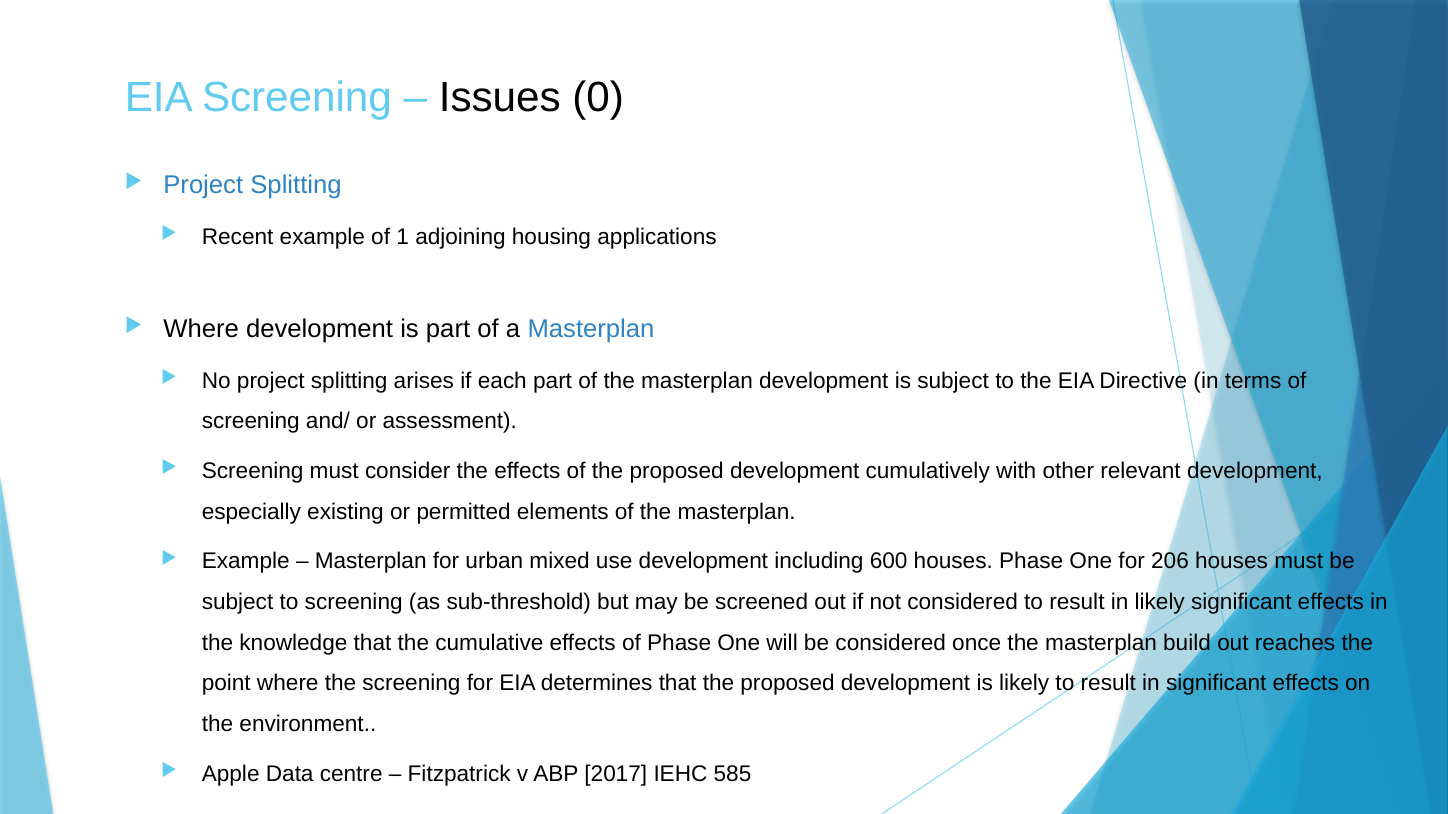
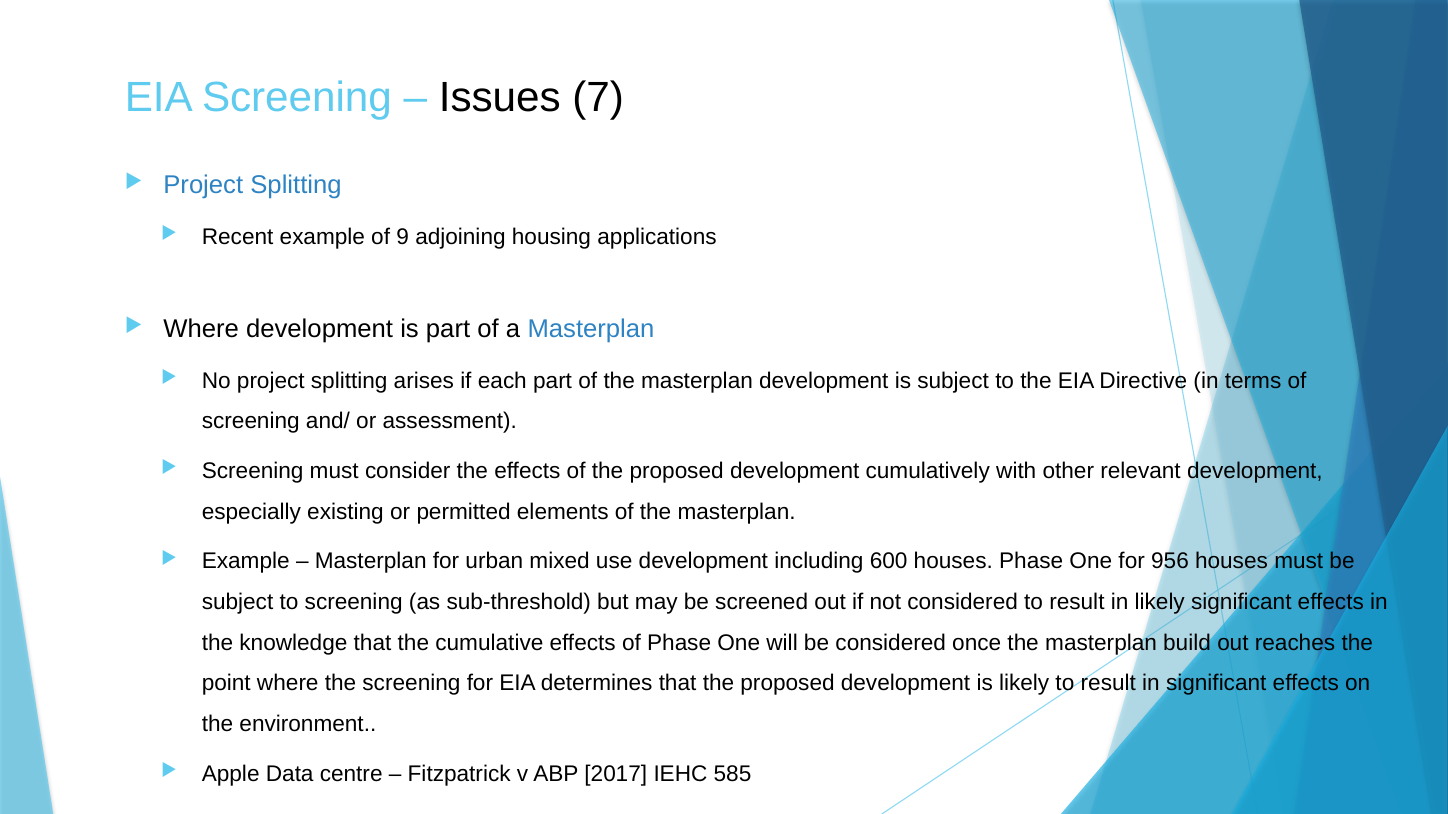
0: 0 -> 7
1: 1 -> 9
206: 206 -> 956
